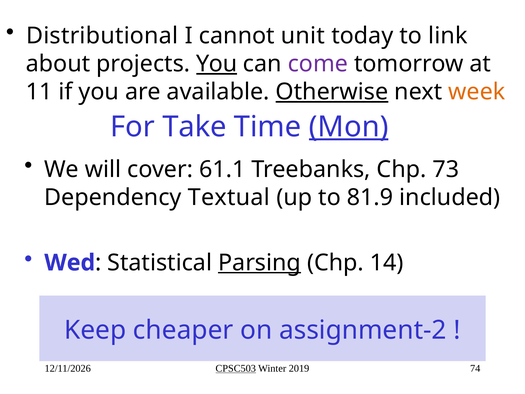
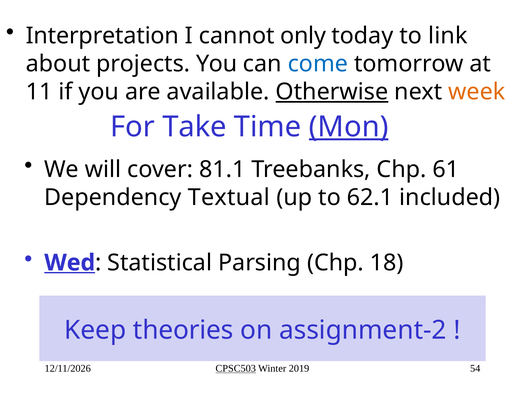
Distributional: Distributional -> Interpretation
unit: unit -> only
You at (217, 64) underline: present -> none
come colour: purple -> blue
61.1: 61.1 -> 81.1
73: 73 -> 61
81.9: 81.9 -> 62.1
Wed underline: none -> present
Parsing underline: present -> none
14: 14 -> 18
cheaper: cheaper -> theories
74: 74 -> 54
